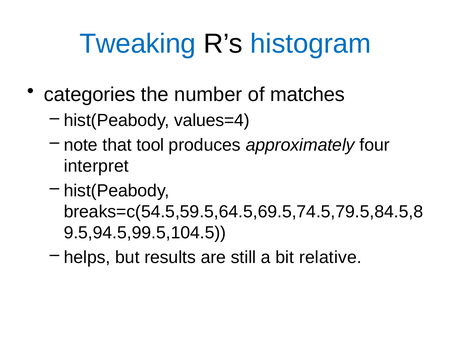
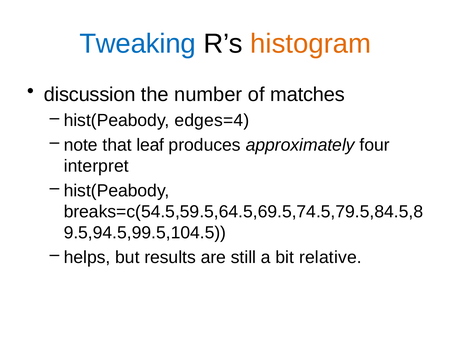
histogram colour: blue -> orange
categories: categories -> discussion
values=4: values=4 -> edges=4
tool: tool -> leaf
